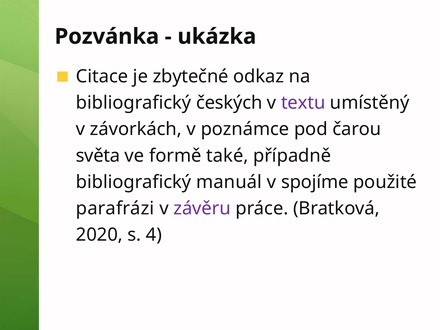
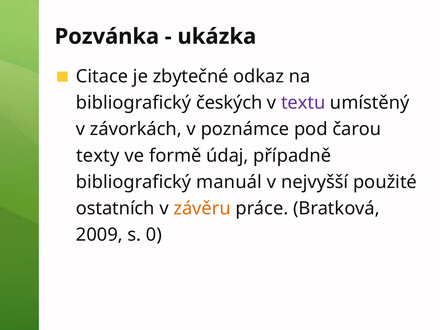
světa: světa -> texty
také: také -> údaj
spojíme: spojíme -> nejvyšší
parafrázi: parafrázi -> ostatních
závěru colour: purple -> orange
2020: 2020 -> 2009
4: 4 -> 0
